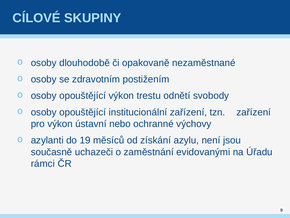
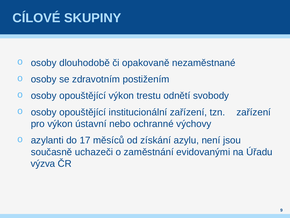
19: 19 -> 17
rámci: rámci -> výzva
